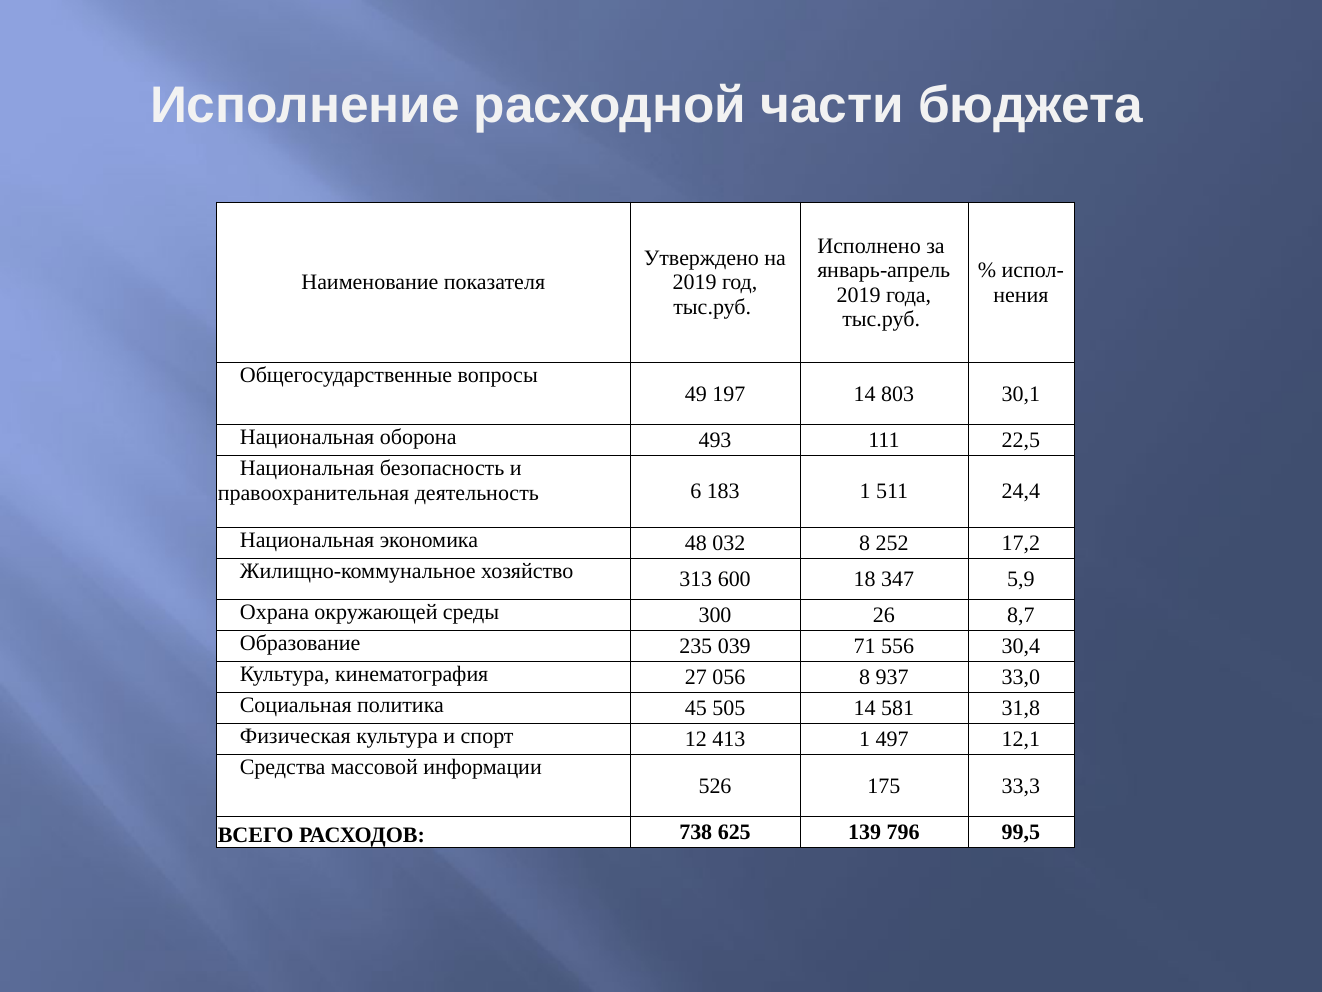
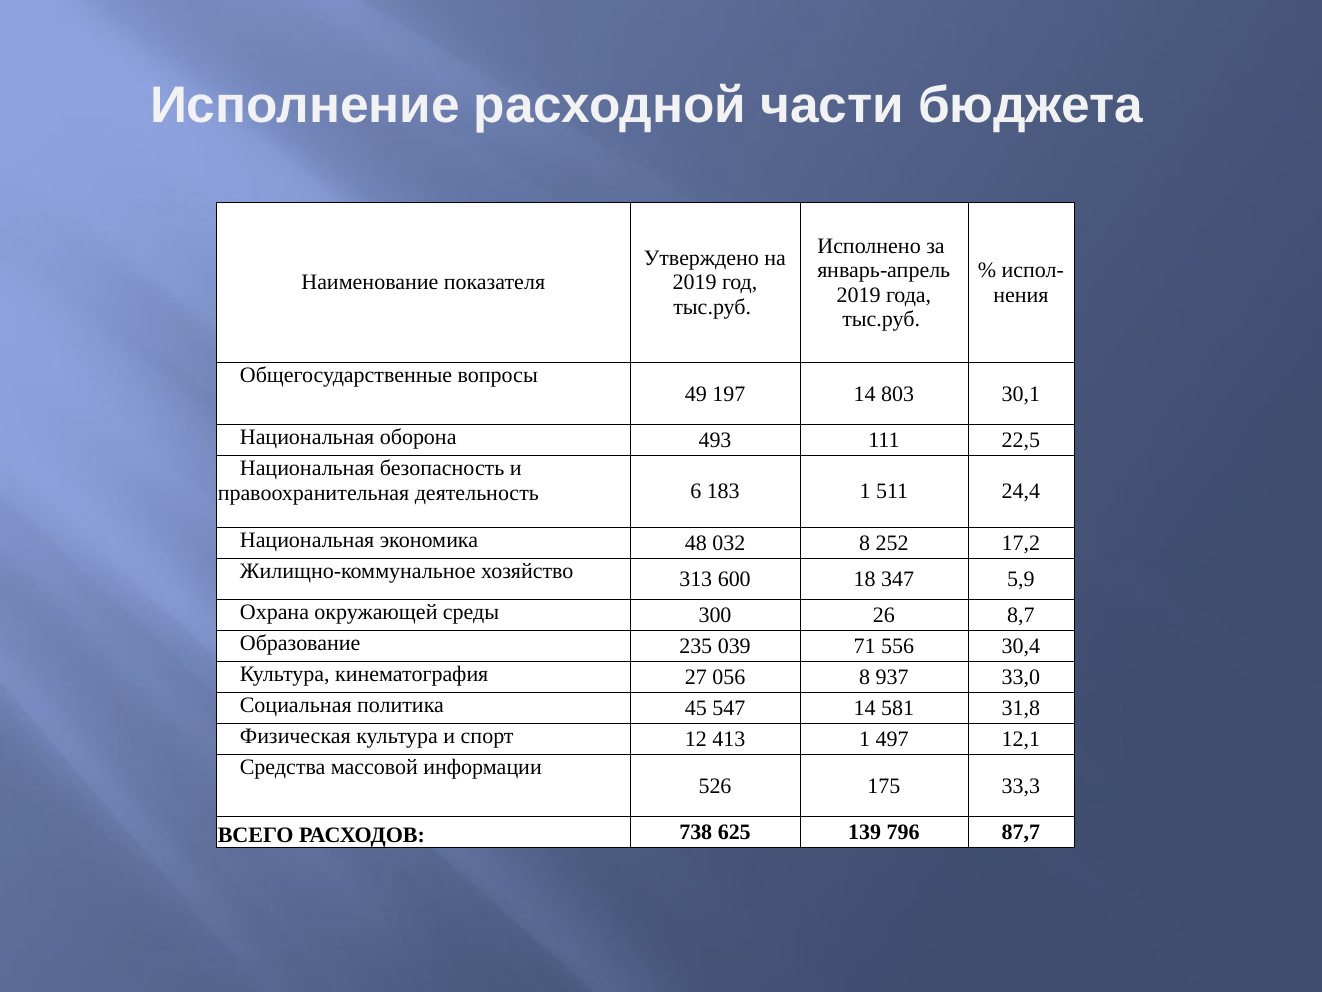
505: 505 -> 547
99,5: 99,5 -> 87,7
